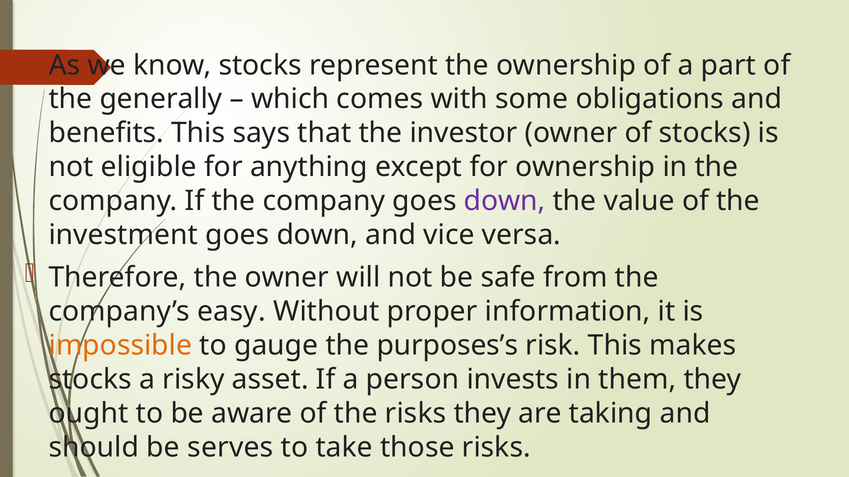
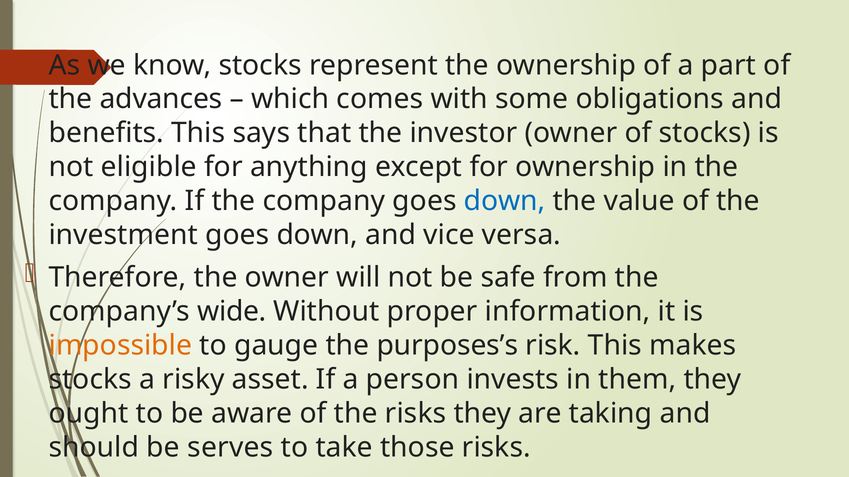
generally: generally -> advances
down at (505, 201) colour: purple -> blue
easy: easy -> wide
